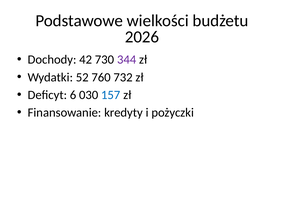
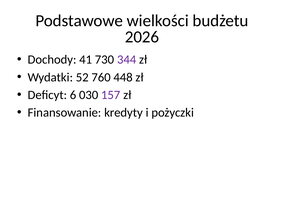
42: 42 -> 41
732: 732 -> 448
157 colour: blue -> purple
